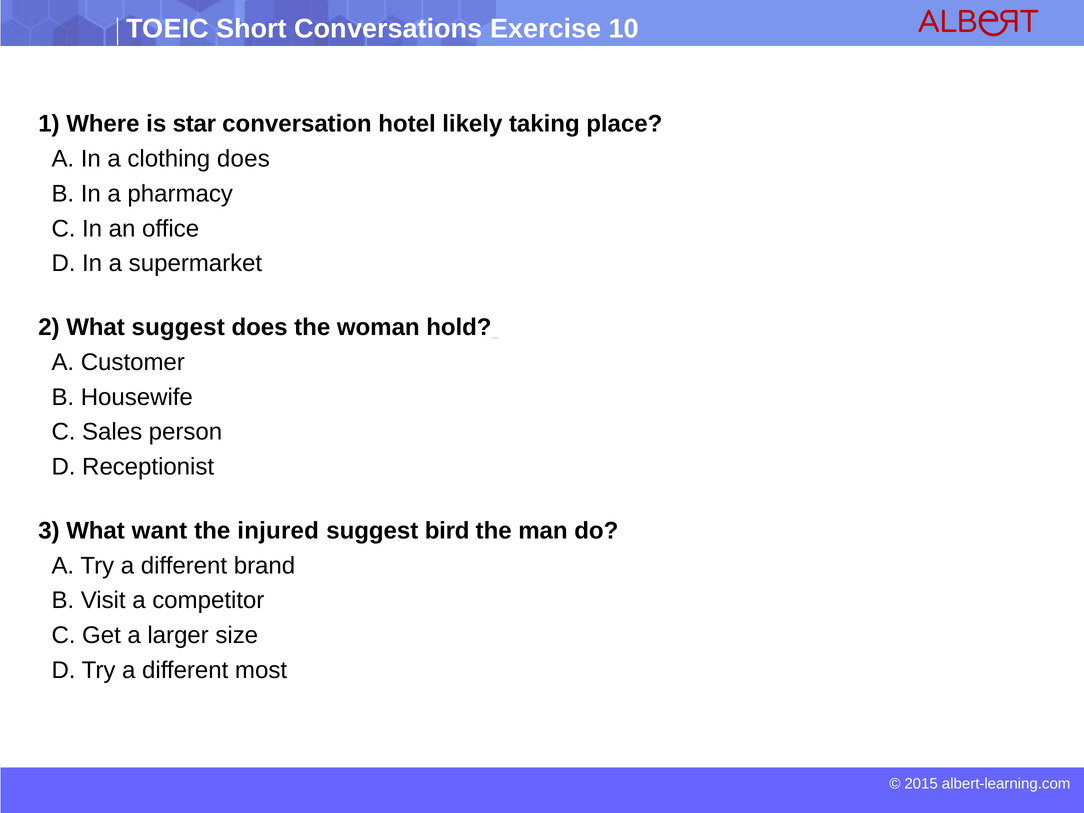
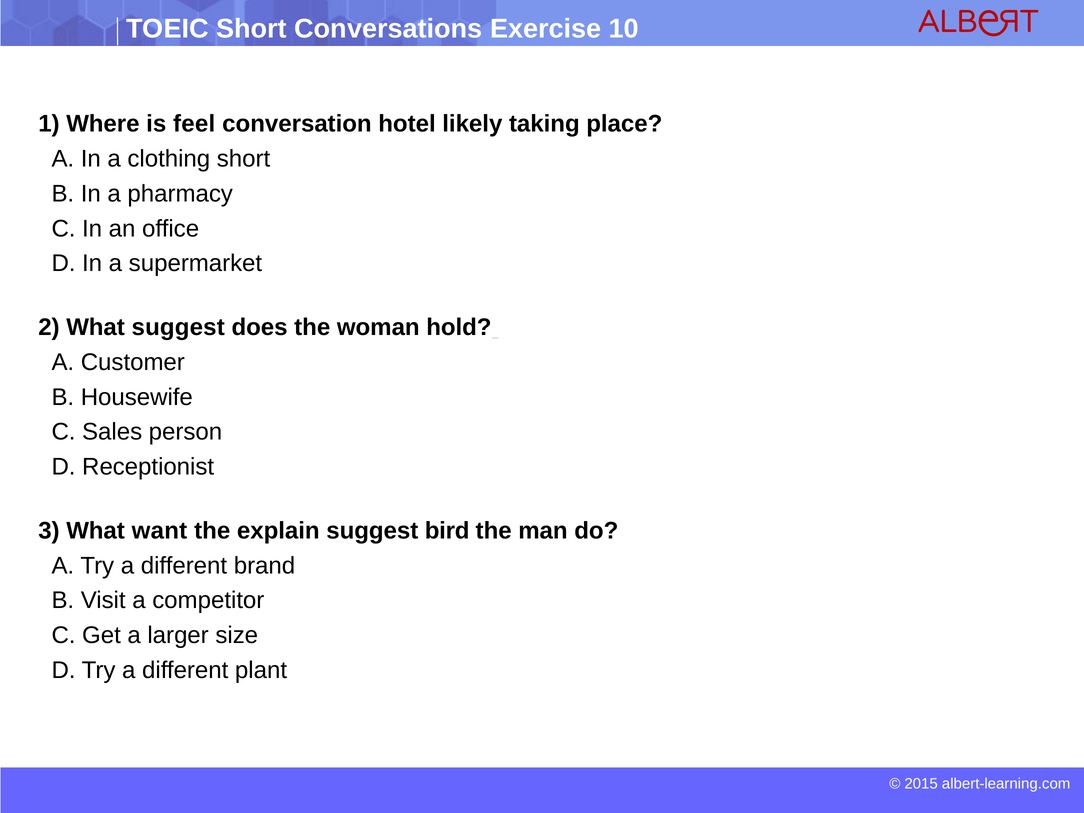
star: star -> feel
clothing does: does -> short
injured: injured -> explain
most: most -> plant
